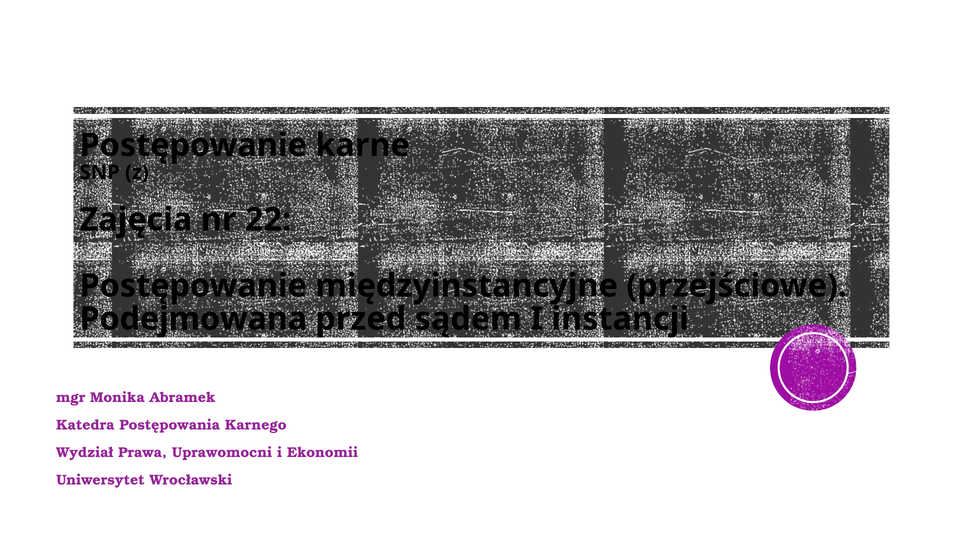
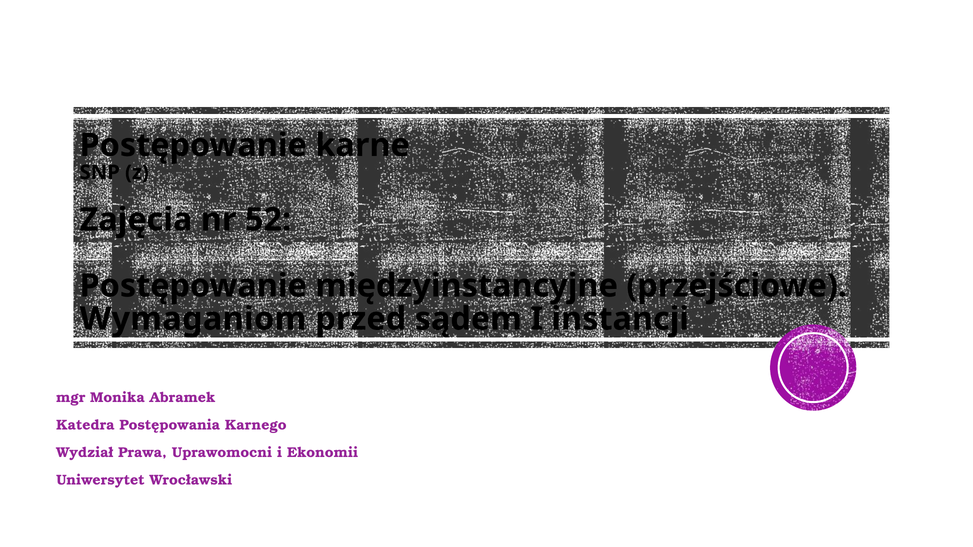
22: 22 -> 52
Podejmowana: Podejmowana -> Wymaganiom
